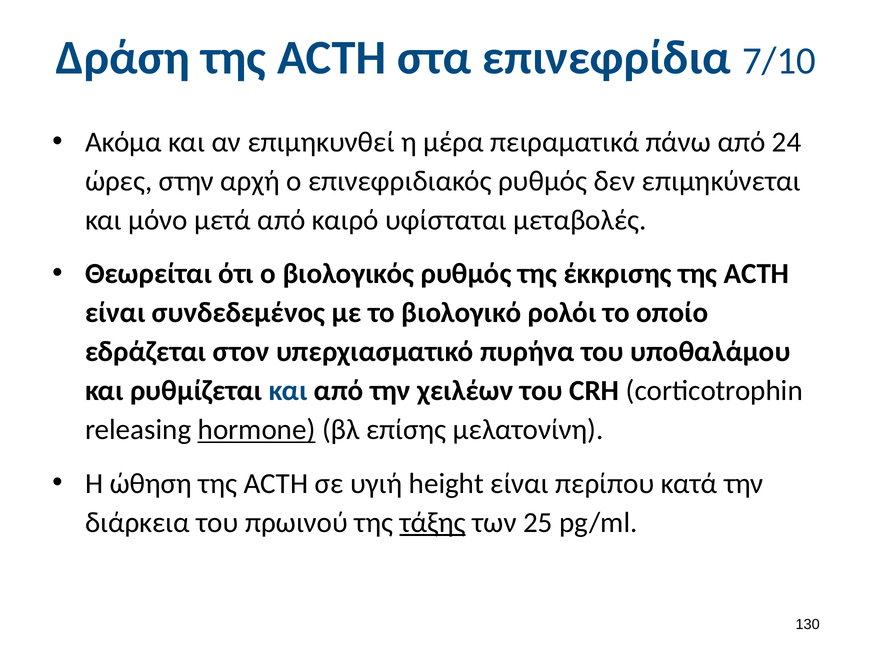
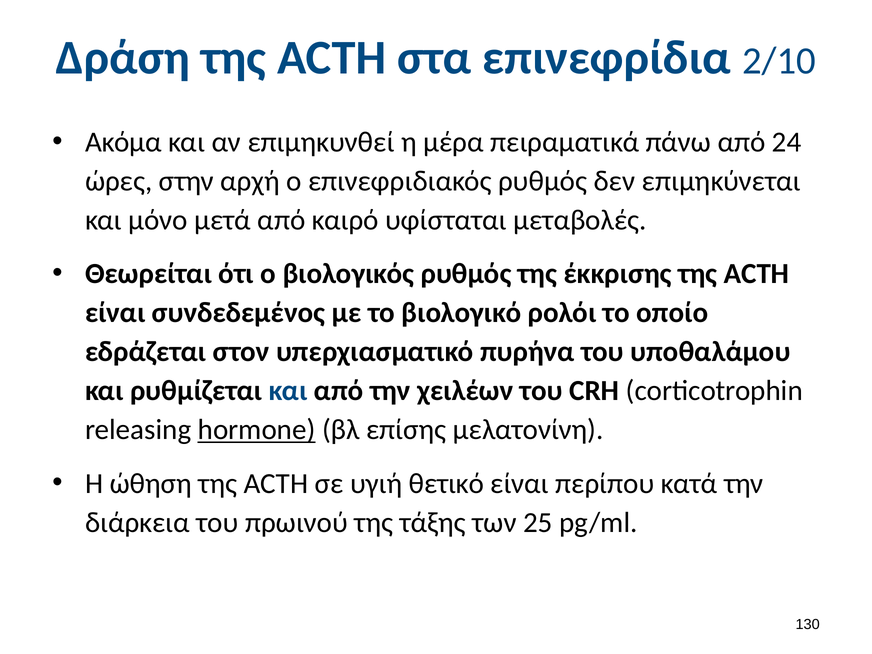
7/10: 7/10 -> 2/10
height: height -> θετικό
τάξης underline: present -> none
